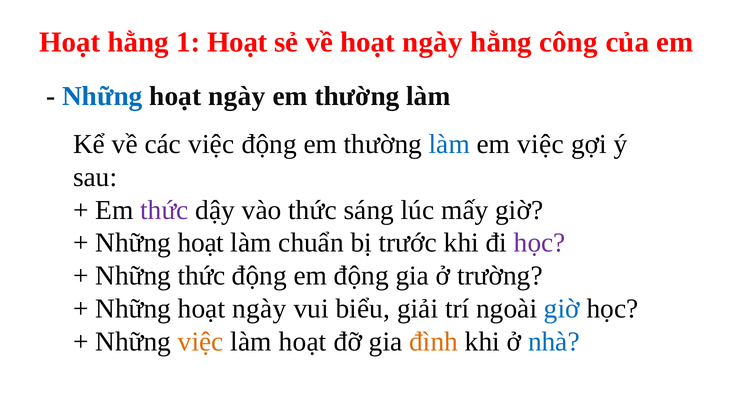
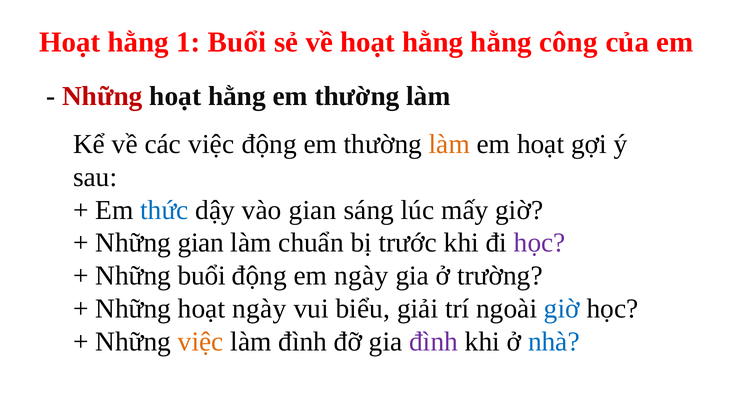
1 Hoạt: Hoạt -> Buổi
về hoạt ngày: ngày -> hằng
Những at (102, 96) colour: blue -> red
ngày at (237, 96): ngày -> hằng
làm at (449, 144) colour: blue -> orange
em việc: việc -> hoạt
thức at (164, 210) colour: purple -> blue
vào thức: thức -> gian
hoạt at (201, 243): hoạt -> gian
Những thức: thức -> buổi
em động: động -> ngày
làm hoạt: hoạt -> đình
đình at (434, 342) colour: orange -> purple
